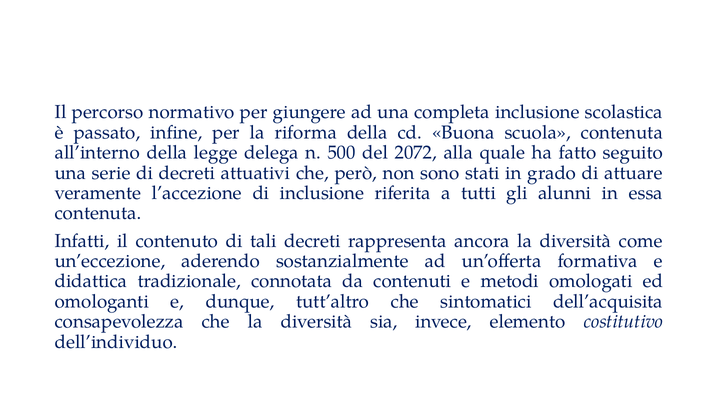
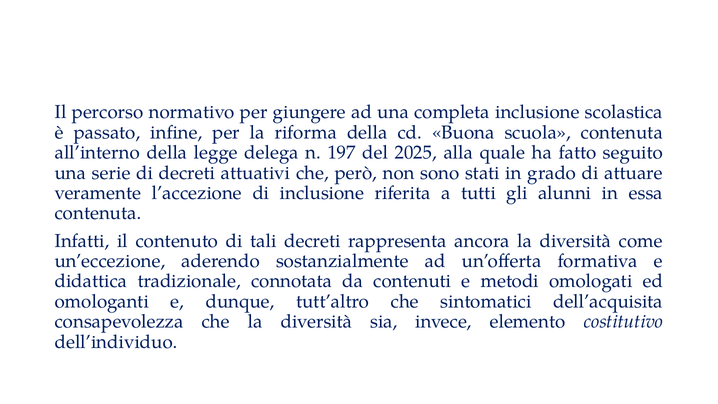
500: 500 -> 197
2072: 2072 -> 2025
